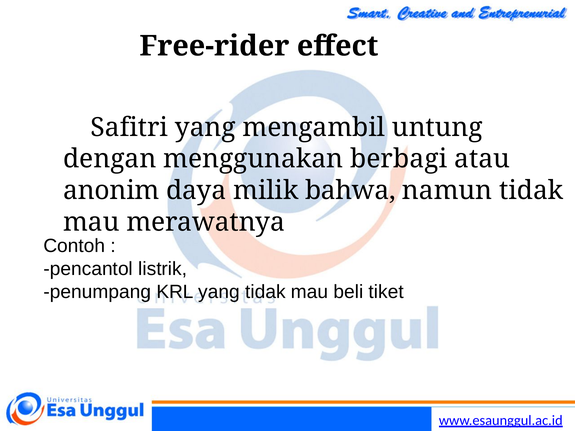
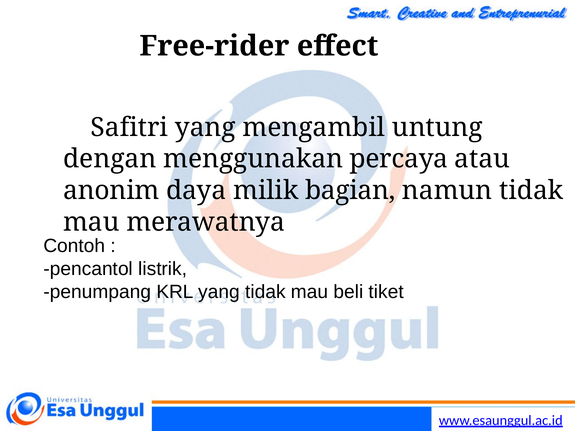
berbagi: berbagi -> percaya
bahwa: bahwa -> bagian
